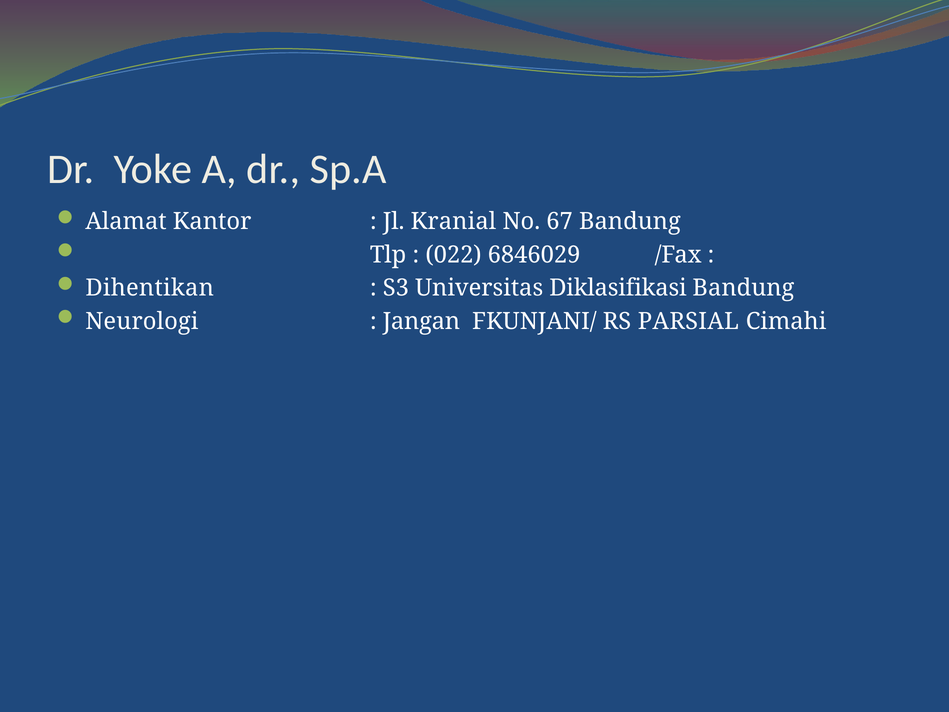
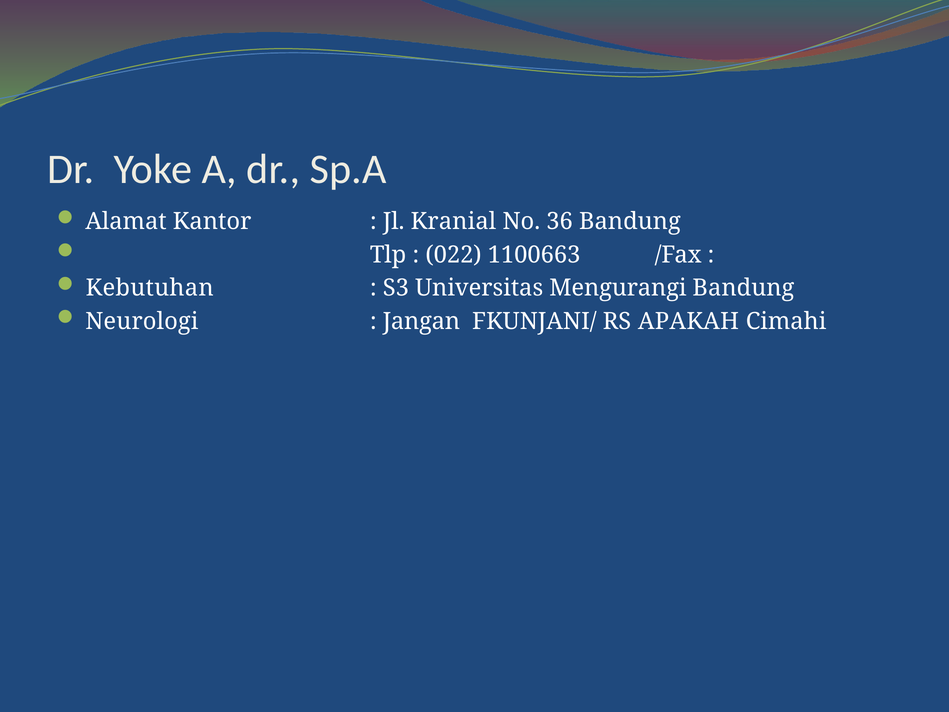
67: 67 -> 36
6846029: 6846029 -> 1100663
Dihentikan: Dihentikan -> Kebutuhan
Diklasifikasi: Diklasifikasi -> Mengurangi
PARSIAL: PARSIAL -> APAKAH
